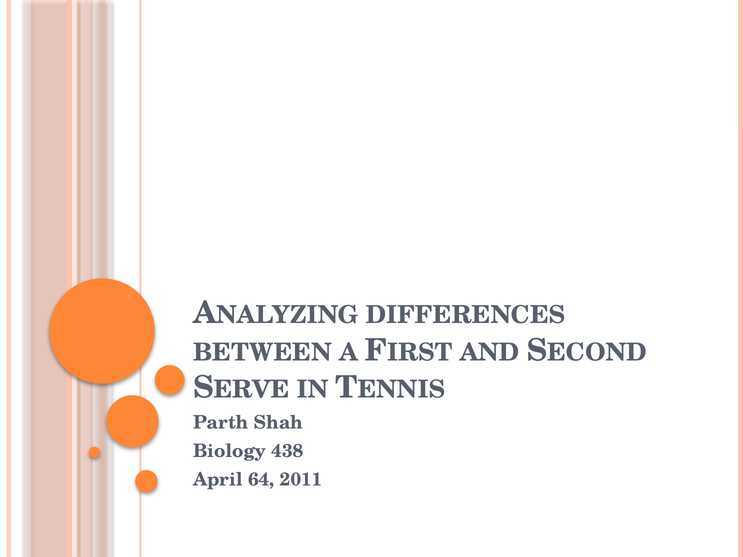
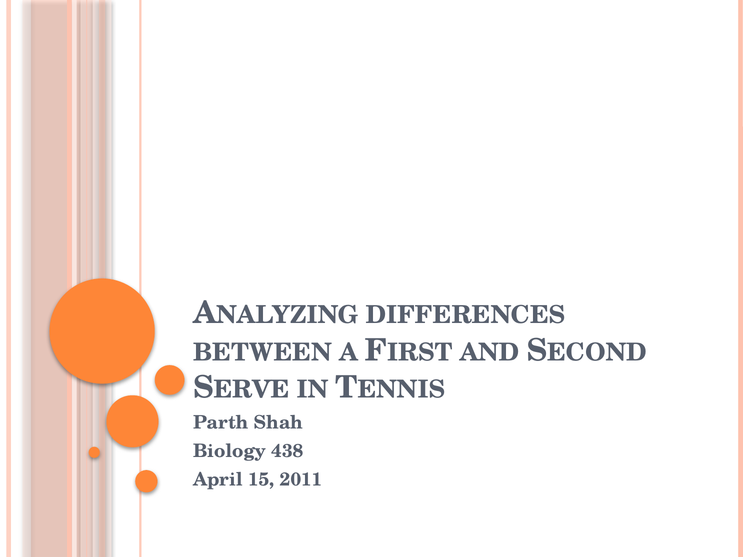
64: 64 -> 15
